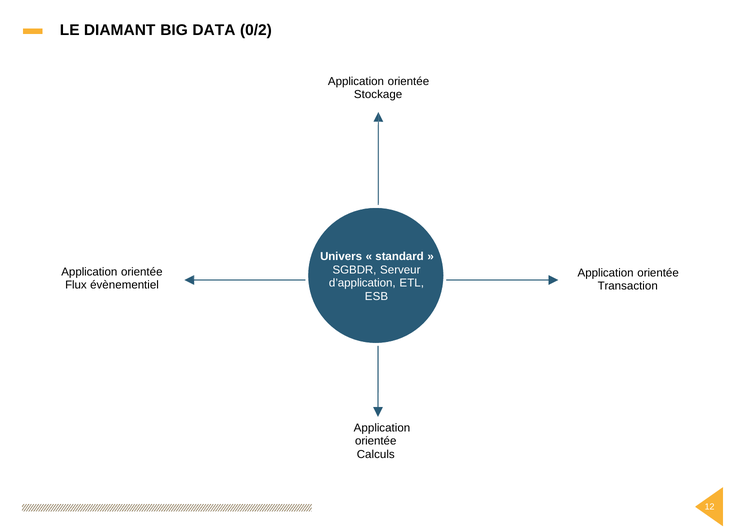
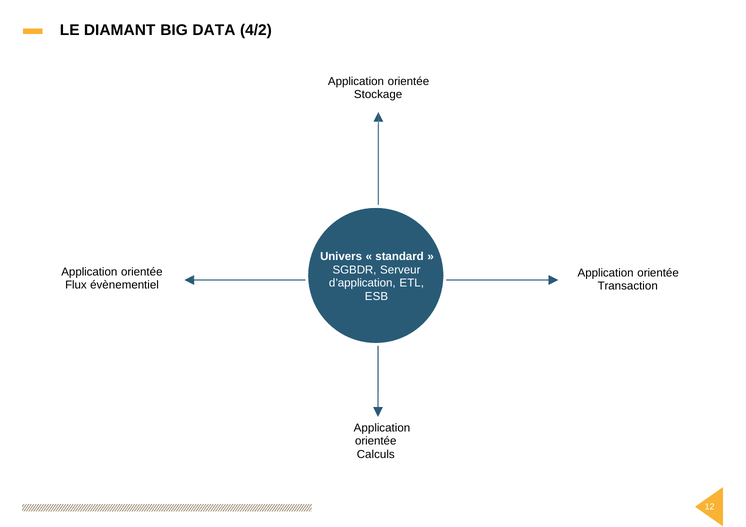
0/2: 0/2 -> 4/2
